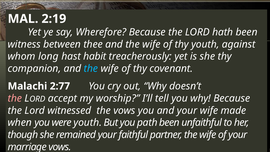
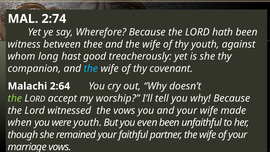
2:19: 2:19 -> 2:74
habit: habit -> good
2:77: 2:77 -> 2:64
the at (15, 98) colour: pink -> light green
path: path -> even
